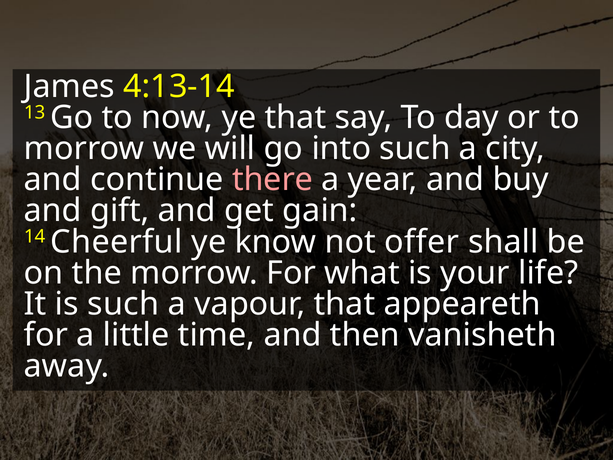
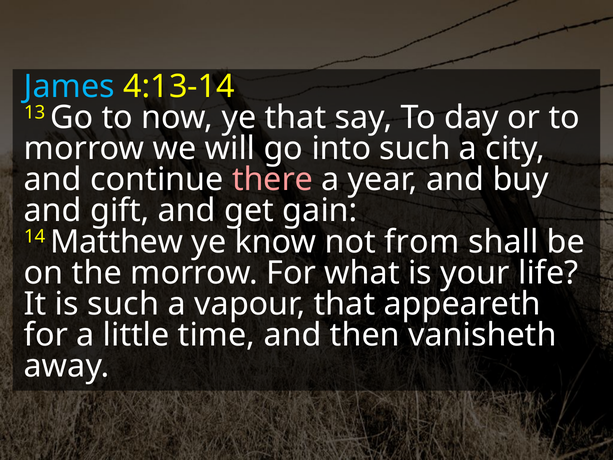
James colour: white -> light blue
Cheerful: Cheerful -> Matthew
offer: offer -> from
